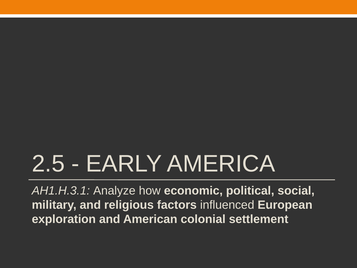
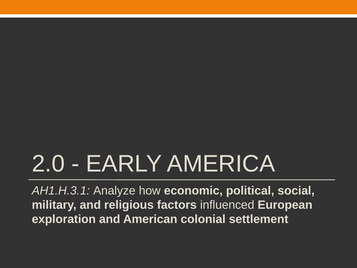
2.5: 2.5 -> 2.0
